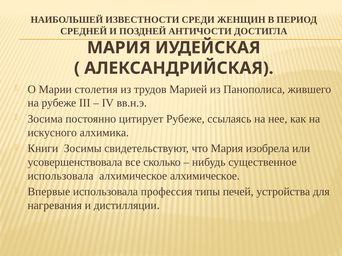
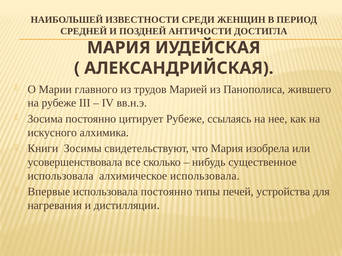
столетия: столетия -> главного
алхимическое алхимическое: алхимическое -> использовала
использовала профессия: профессия -> постоянно
